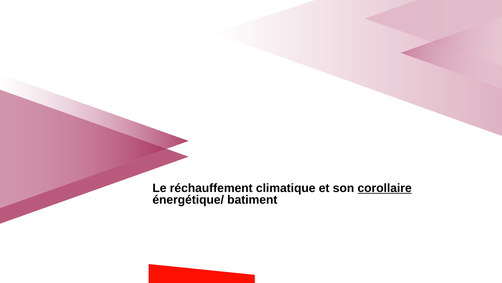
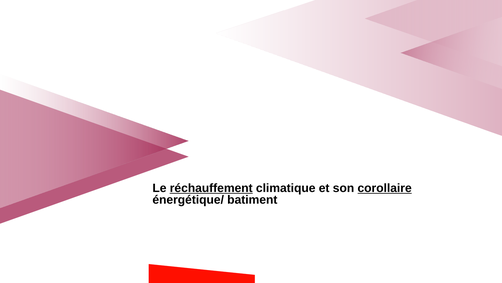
réchauffement underline: none -> present
